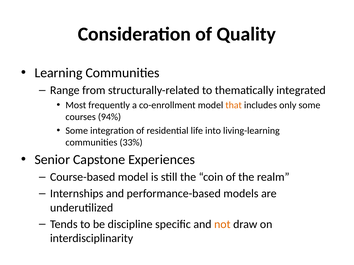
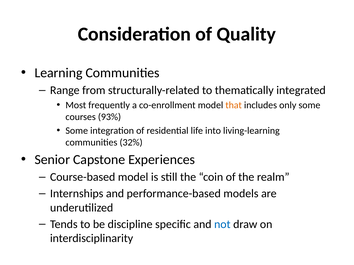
94%: 94% -> 93%
33%: 33% -> 32%
not colour: orange -> blue
